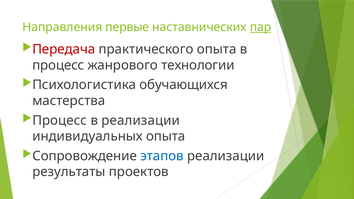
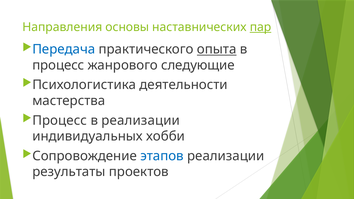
первые: первые -> основы
Передача colour: red -> blue
опыта at (217, 49) underline: none -> present
технологии: технологии -> следующие
обучающихся: обучающихся -> деятельности
индивидуальных опыта: опыта -> хобби
